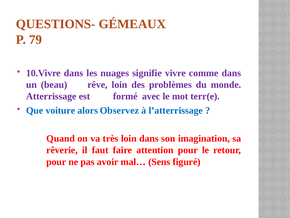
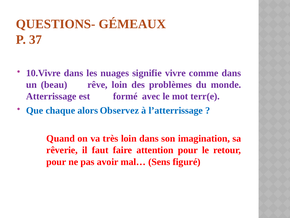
79: 79 -> 37
voiture: voiture -> chaque
